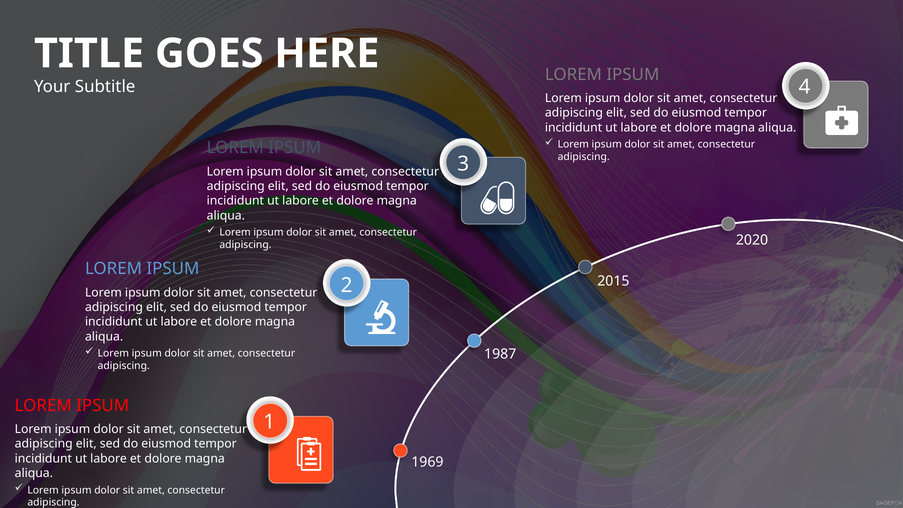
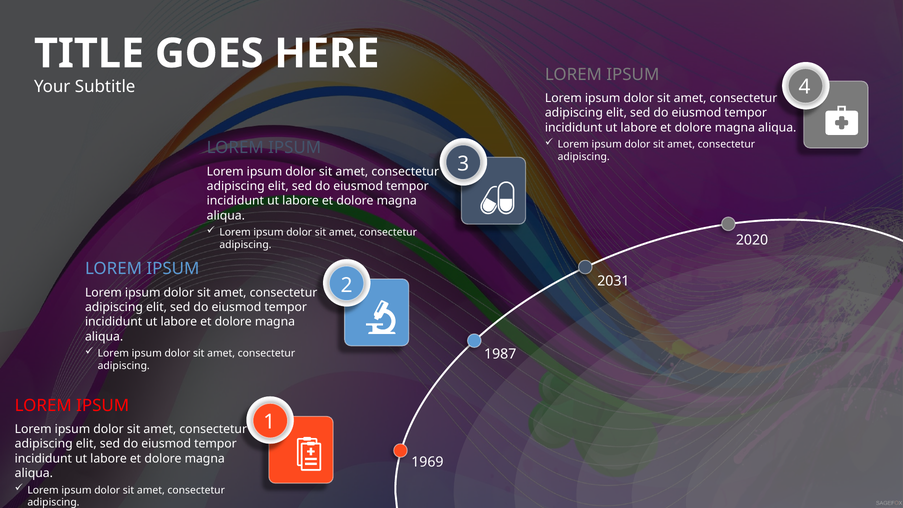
2015: 2015 -> 2031
